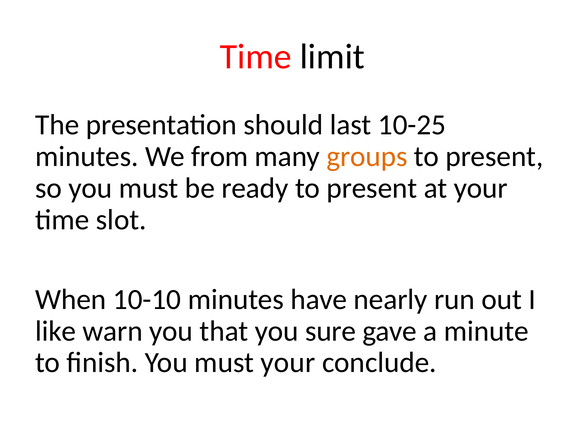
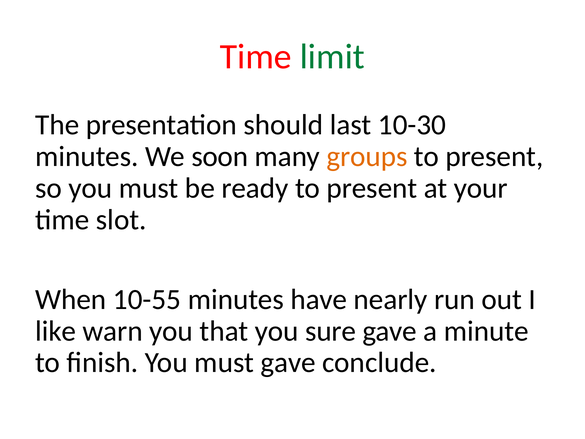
limit colour: black -> green
10-25: 10-25 -> 10-30
from: from -> soon
10-10: 10-10 -> 10-55
must your: your -> gave
